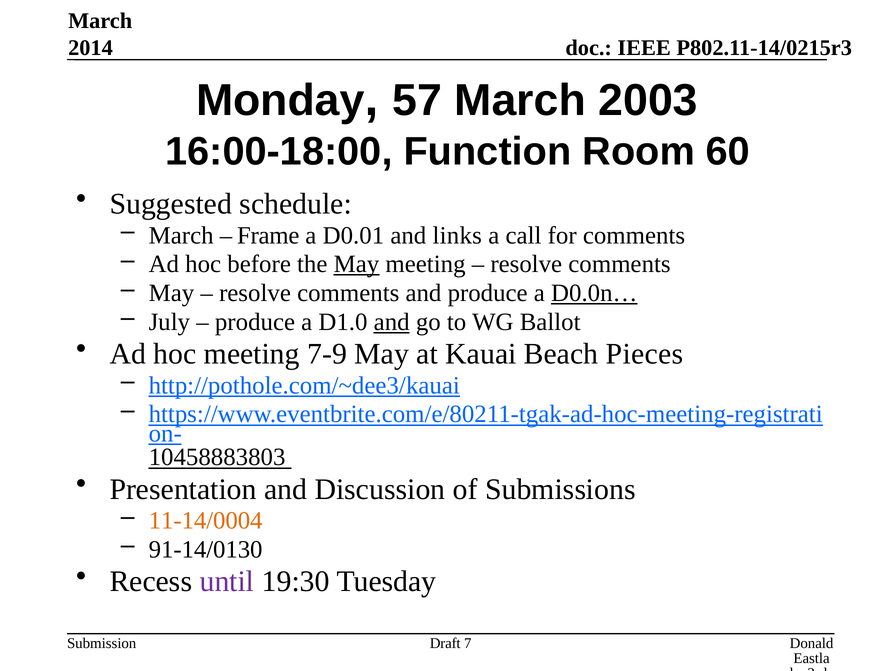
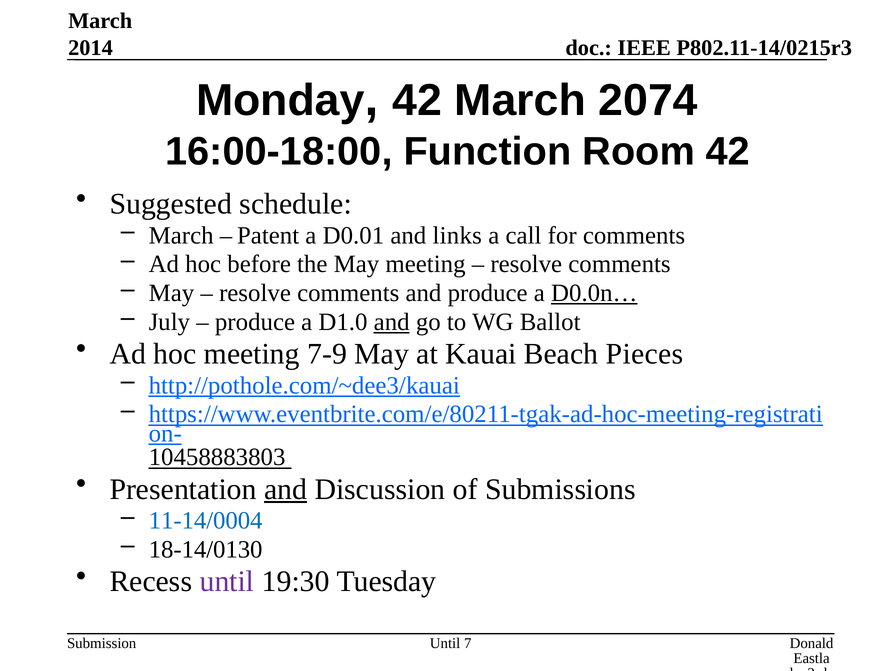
57 at (417, 100): 57 -> 42
2003: 2003 -> 2074
Room 60: 60 -> 42
Frame: Frame -> Patent
May at (356, 264) underline: present -> none
and at (286, 489) underline: none -> present
11-14/0004 colour: orange -> blue
91-14/0130: 91-14/0130 -> 18-14/0130
Draft at (445, 643): Draft -> Until
